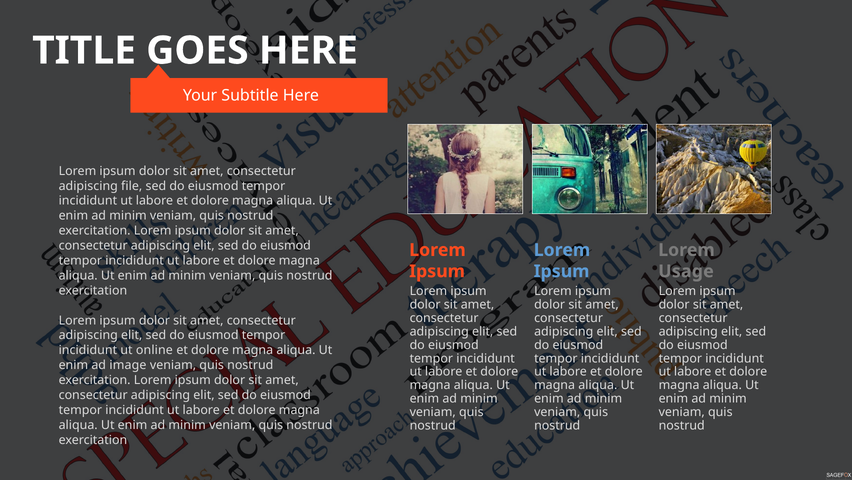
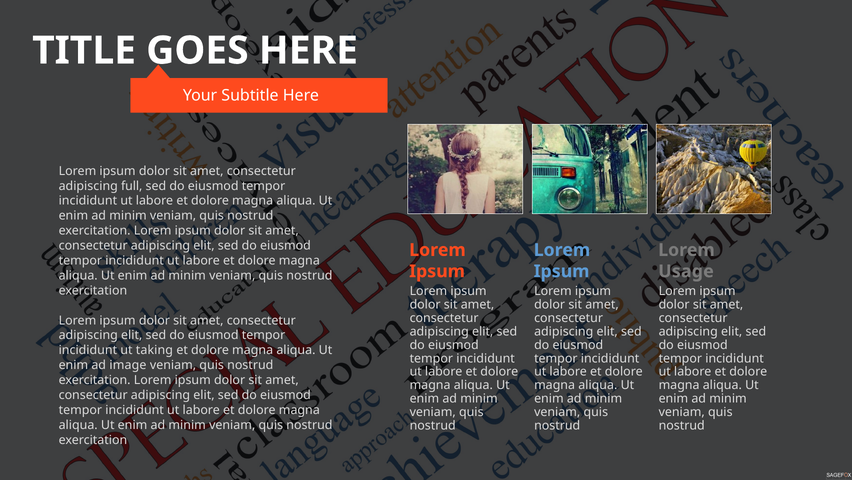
file: file -> full
online: online -> taking
